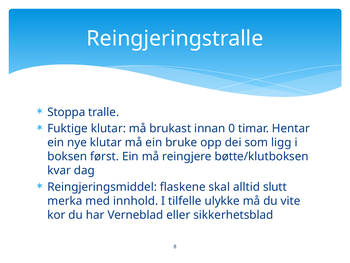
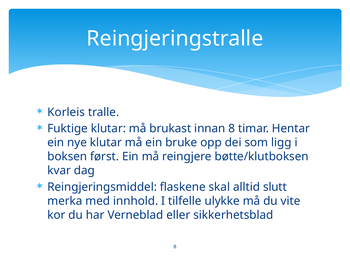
Stoppa: Stoppa -> Korleis
innan 0: 0 -> 8
